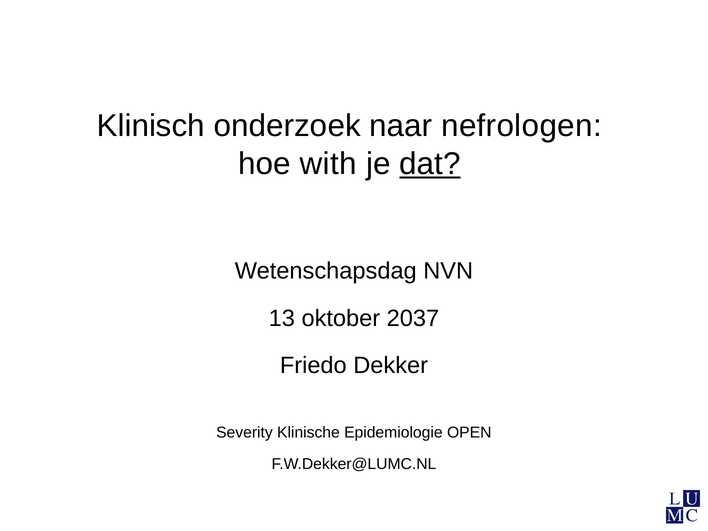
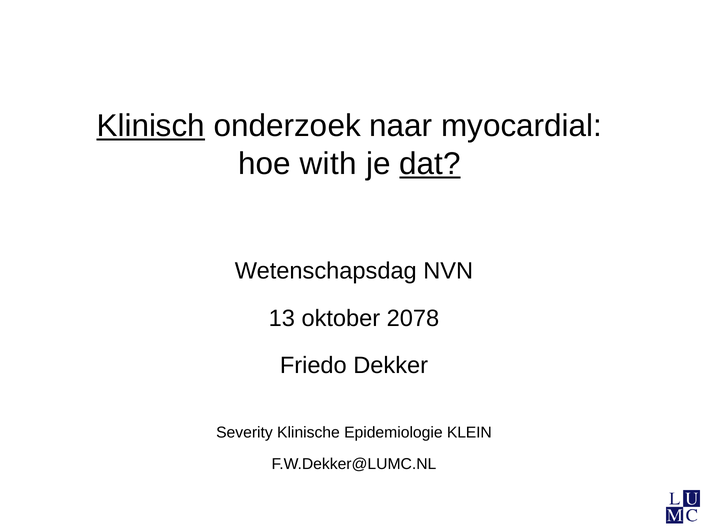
Klinisch underline: none -> present
nefrologen: nefrologen -> myocardial
2037: 2037 -> 2078
OPEN: OPEN -> KLEIN
